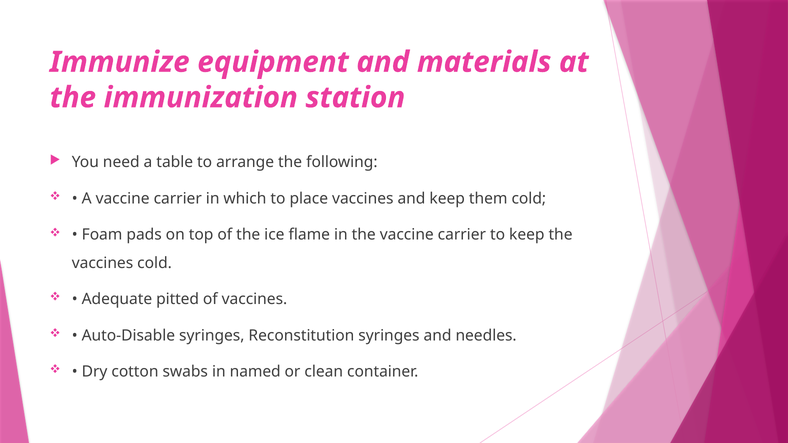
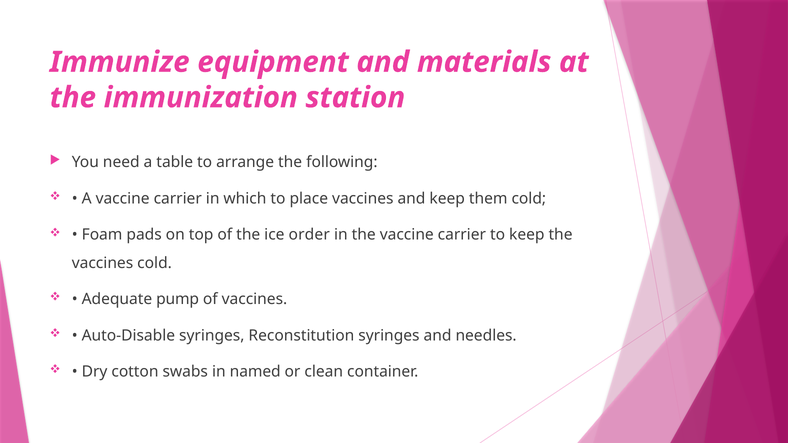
flame: flame -> order
pitted: pitted -> pump
